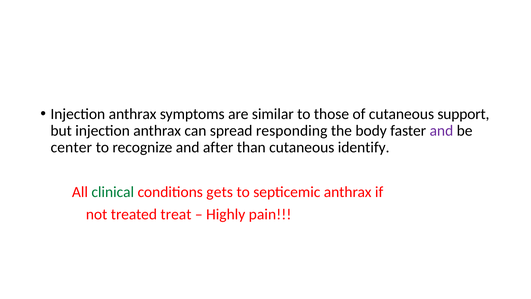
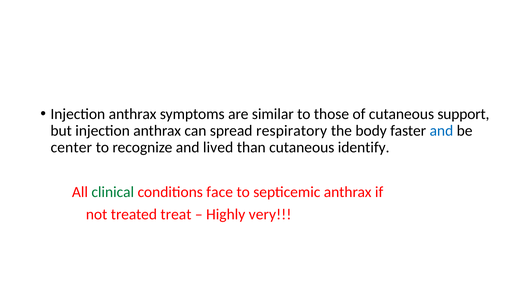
responding: responding -> respiratory
and at (441, 131) colour: purple -> blue
after: after -> lived
gets: gets -> face
pain: pain -> very
